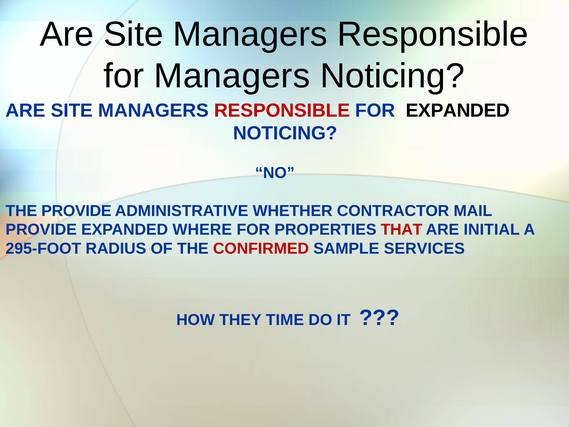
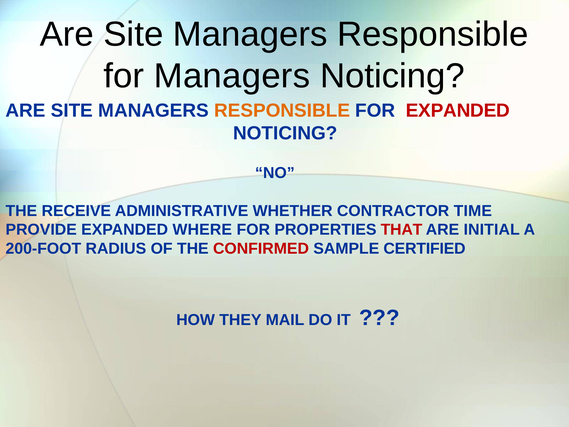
RESPONSIBLE at (282, 110) colour: red -> orange
EXPANDED at (458, 110) colour: black -> red
THE PROVIDE: PROVIDE -> RECEIVE
MAIL: MAIL -> TIME
295-FOOT: 295-FOOT -> 200-FOOT
SERVICES: SERVICES -> CERTIFIED
TIME: TIME -> MAIL
